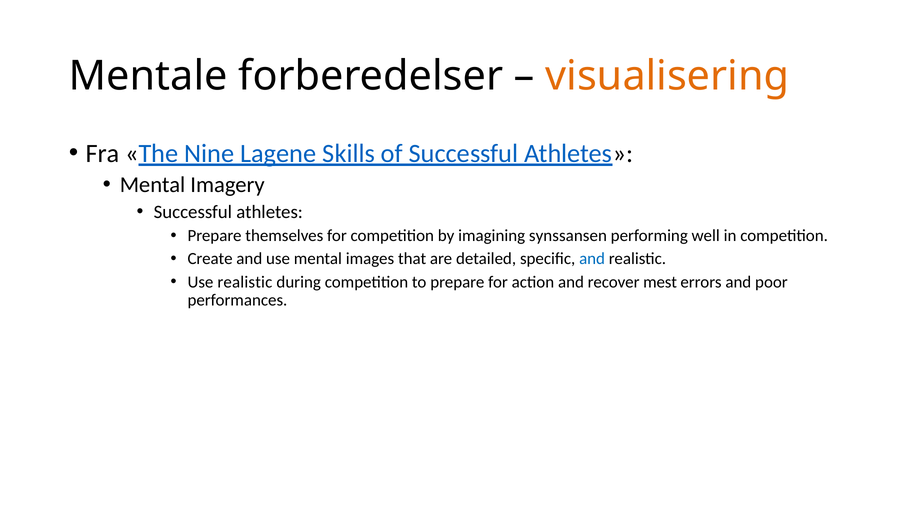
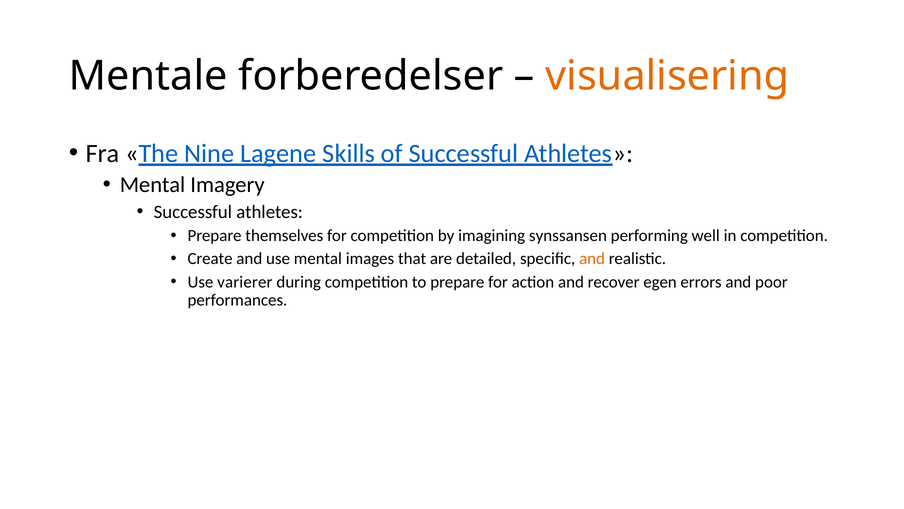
and at (592, 259) colour: blue -> orange
Use realistic: realistic -> varierer
mest: mest -> egen
